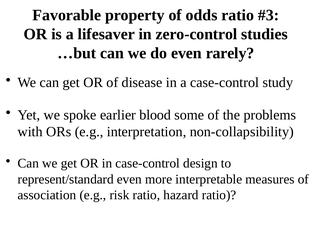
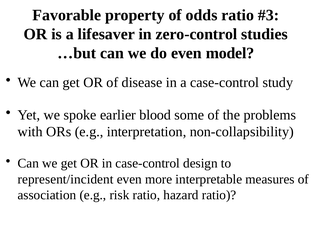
rarely: rarely -> model
represent/standard: represent/standard -> represent/incident
